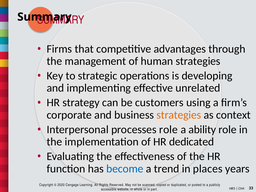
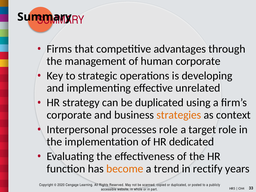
human strategies: strategies -> corporate
be customers: customers -> duplicated
ability: ability -> target
become colour: blue -> orange
places: places -> rectify
